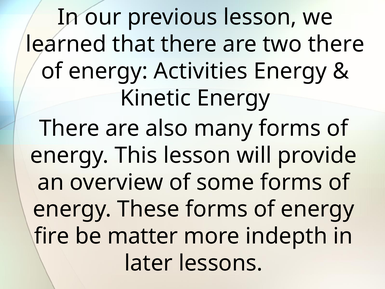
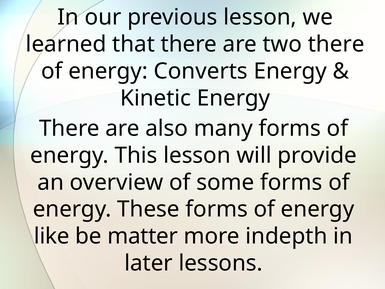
Activities: Activities -> Converts
fire: fire -> like
